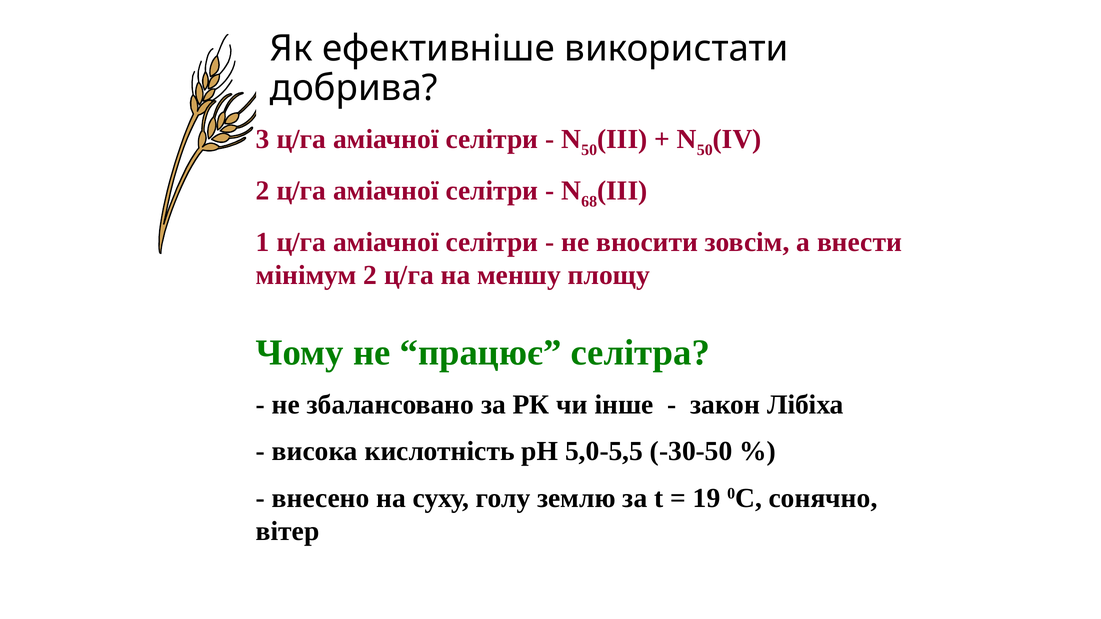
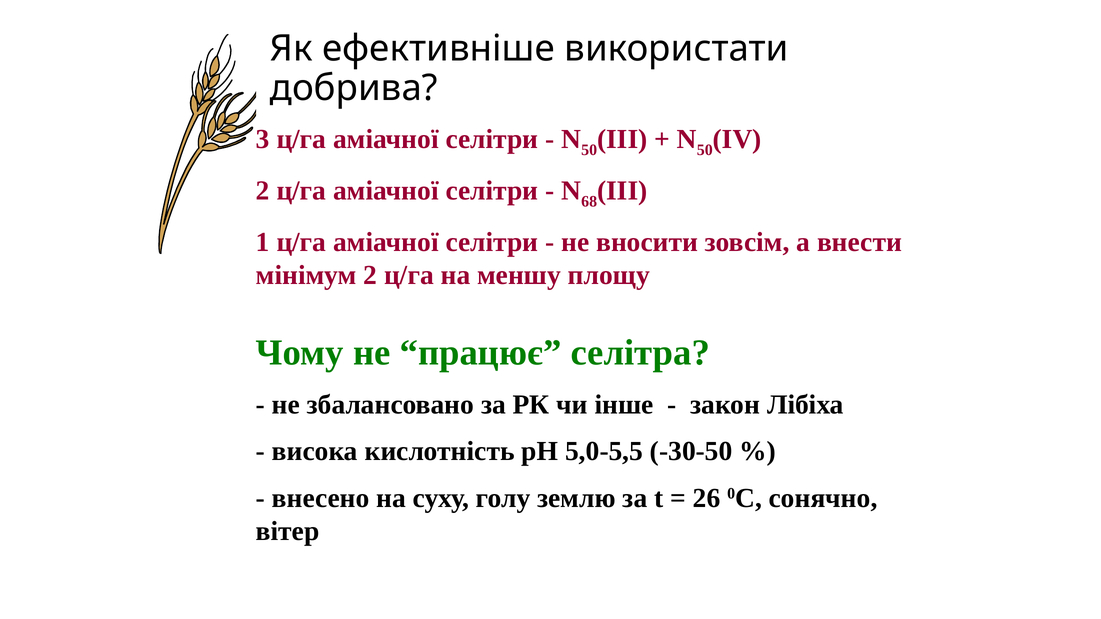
19: 19 -> 26
